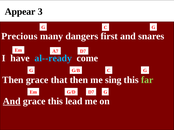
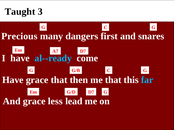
Appear: Appear -> Taught
Then at (13, 80): Then -> Have
me sing: sing -> that
far colour: light green -> light blue
And at (12, 102) underline: present -> none
grace this: this -> less
